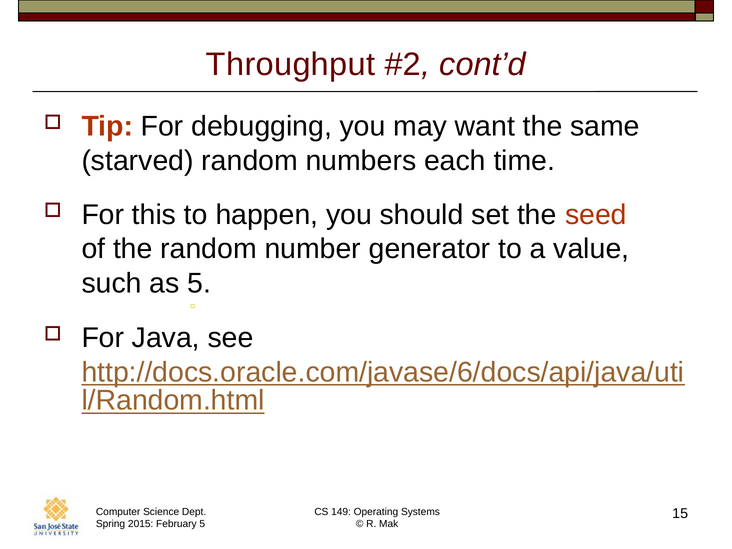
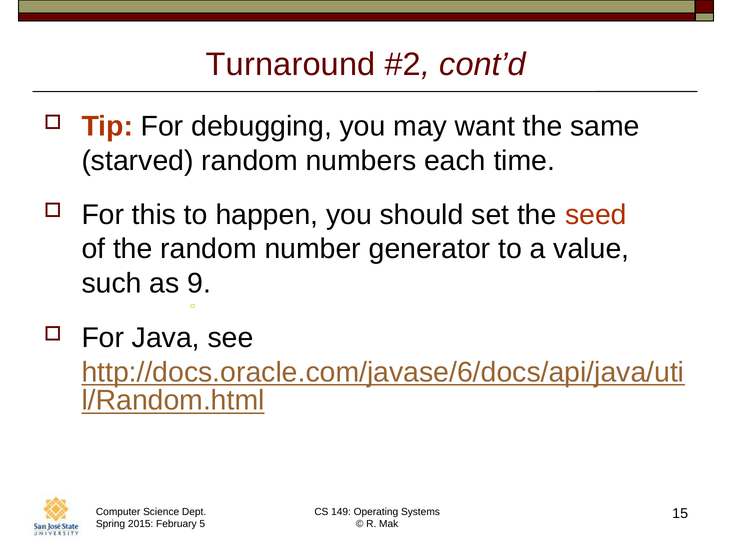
Throughput: Throughput -> Turnaround
as 5: 5 -> 9
